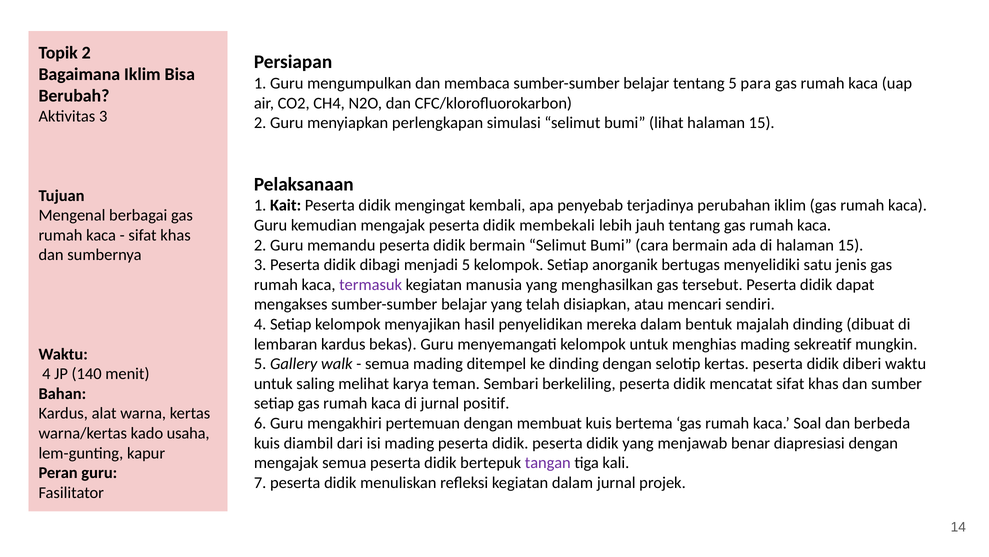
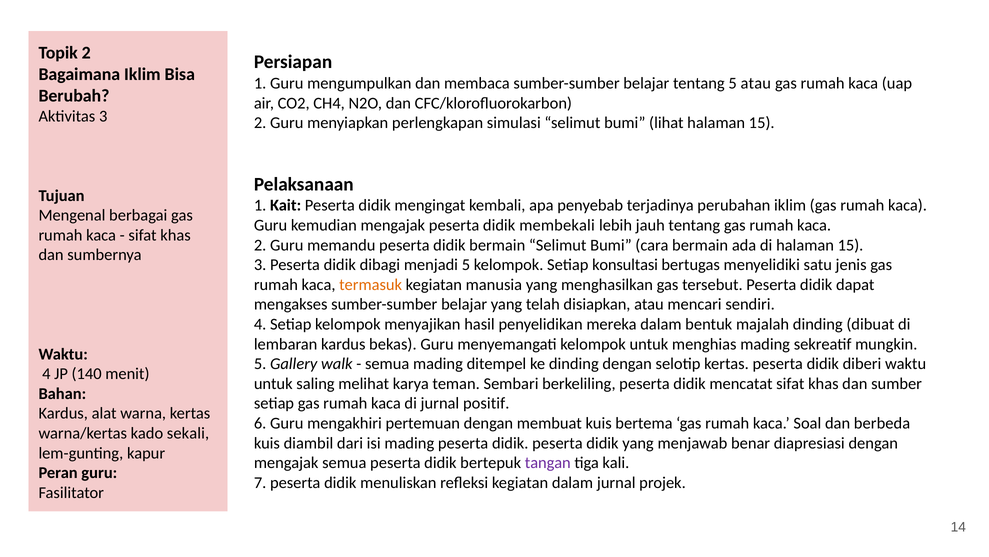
5 para: para -> atau
anorganik: anorganik -> konsultasi
termasuk colour: purple -> orange
usaha: usaha -> sekali
